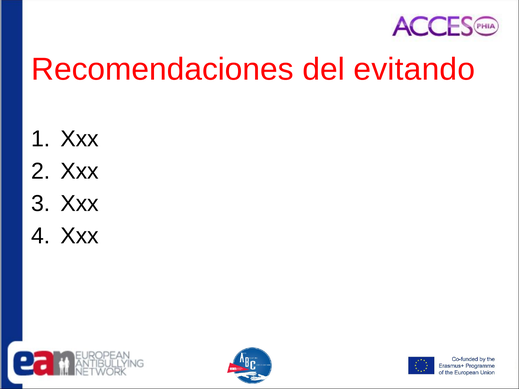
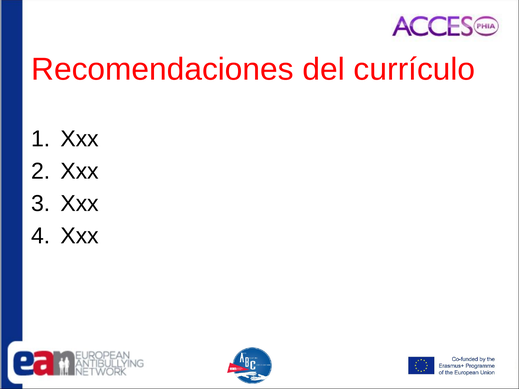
evitando: evitando -> currículo
